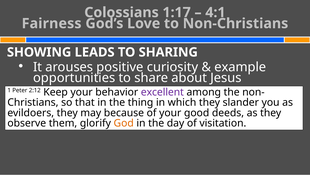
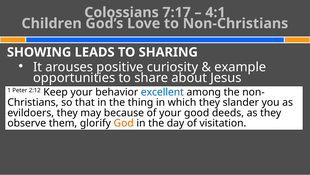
1:17: 1:17 -> 7:17
Fairness: Fairness -> Children
excellent colour: purple -> blue
